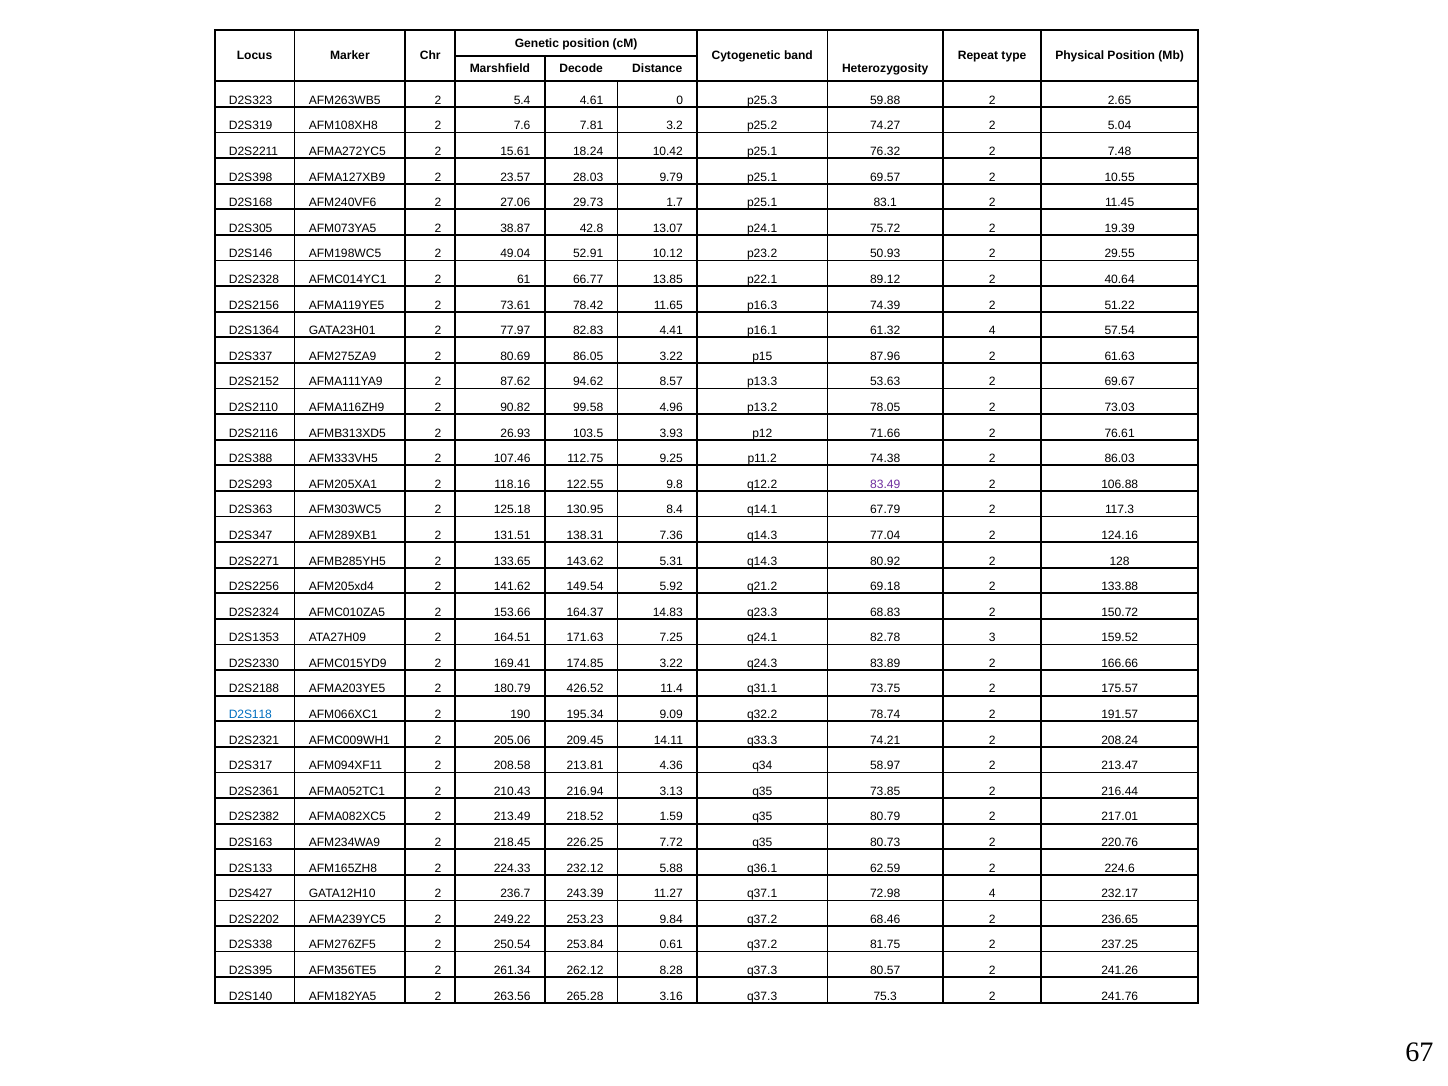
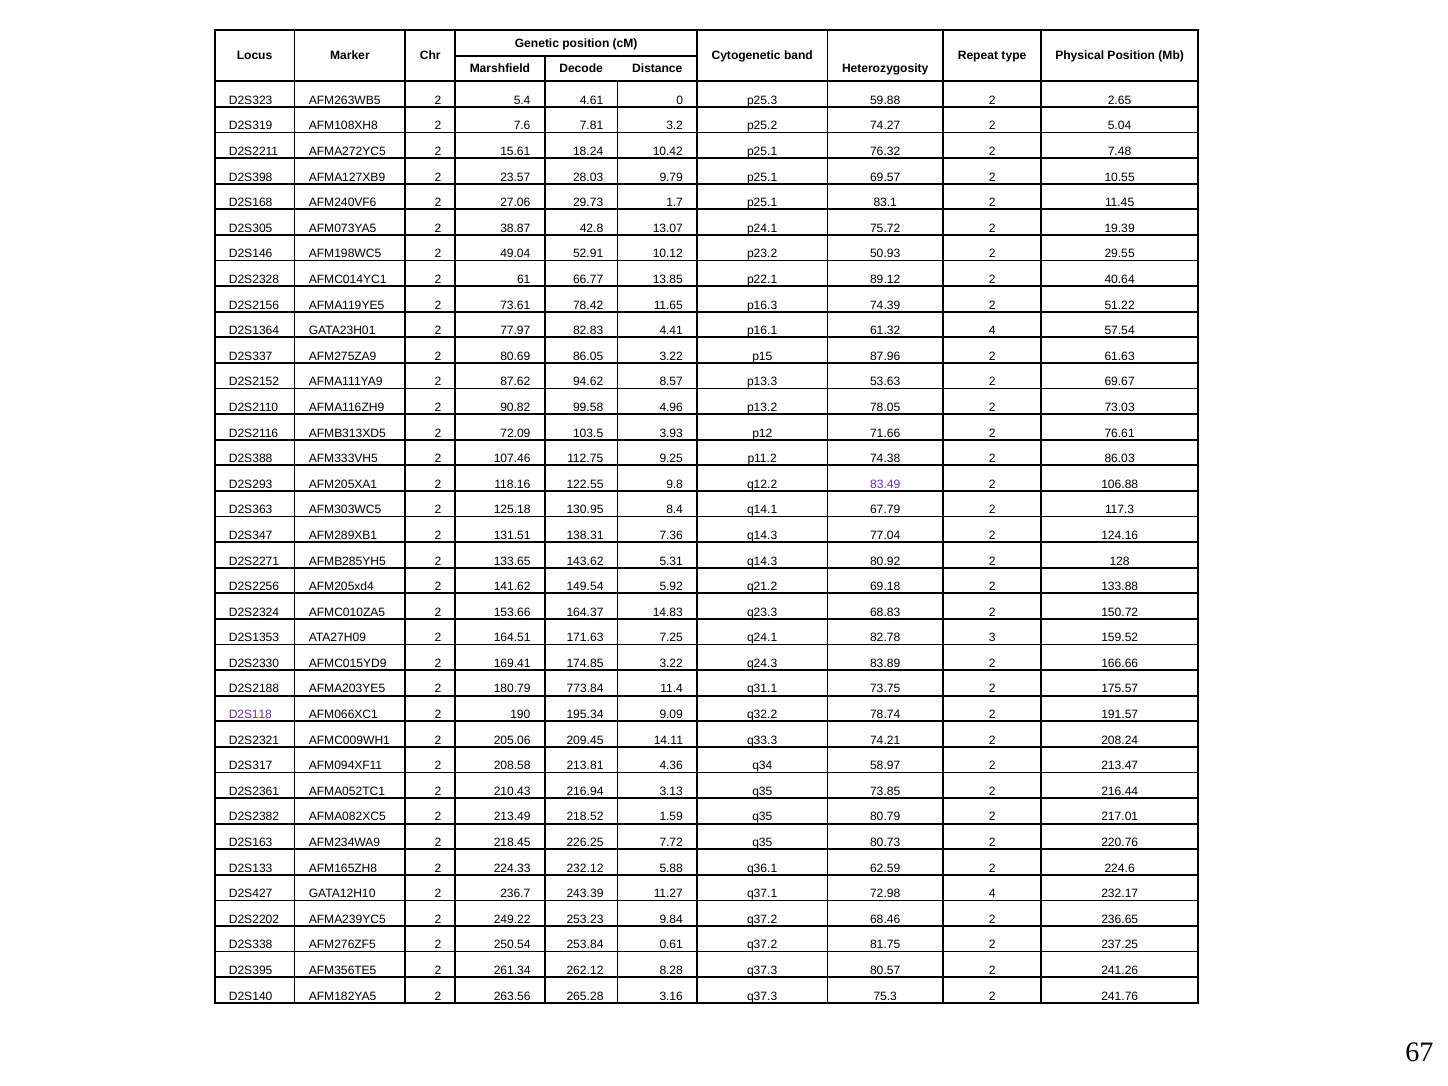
26.93: 26.93 -> 72.09
426.52: 426.52 -> 773.84
D2S118 colour: blue -> purple
